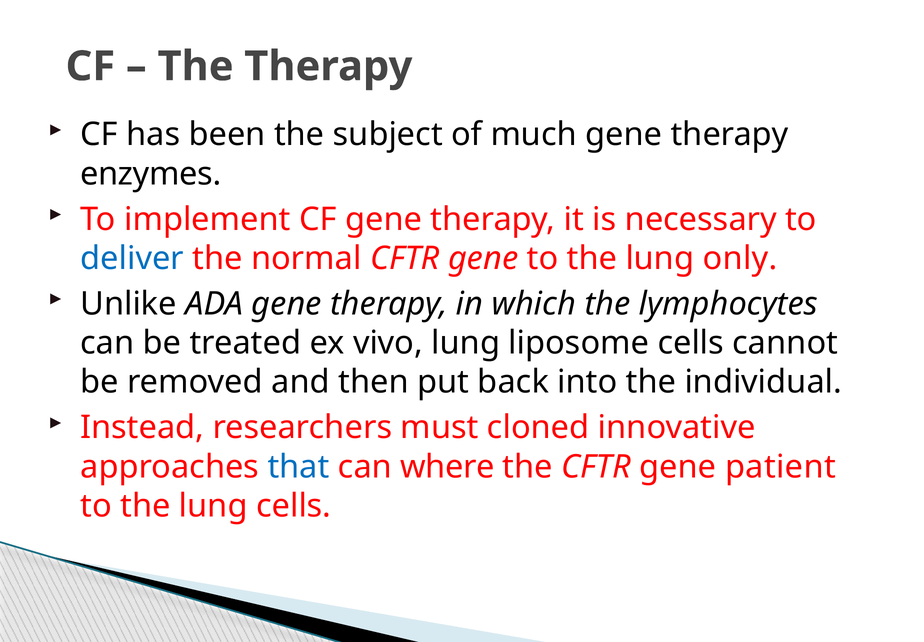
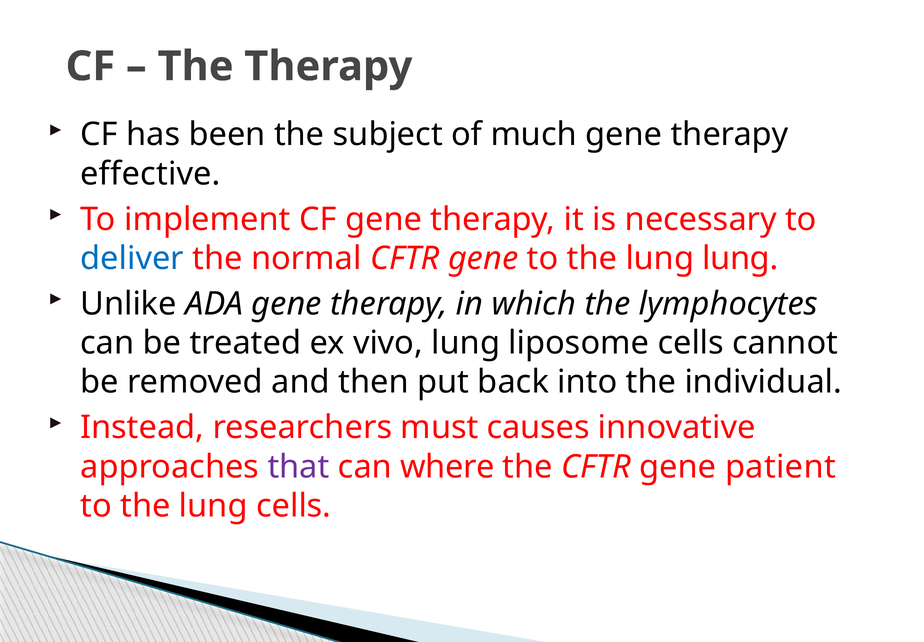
enzymes: enzymes -> effective
lung only: only -> lung
cloned: cloned -> causes
that colour: blue -> purple
